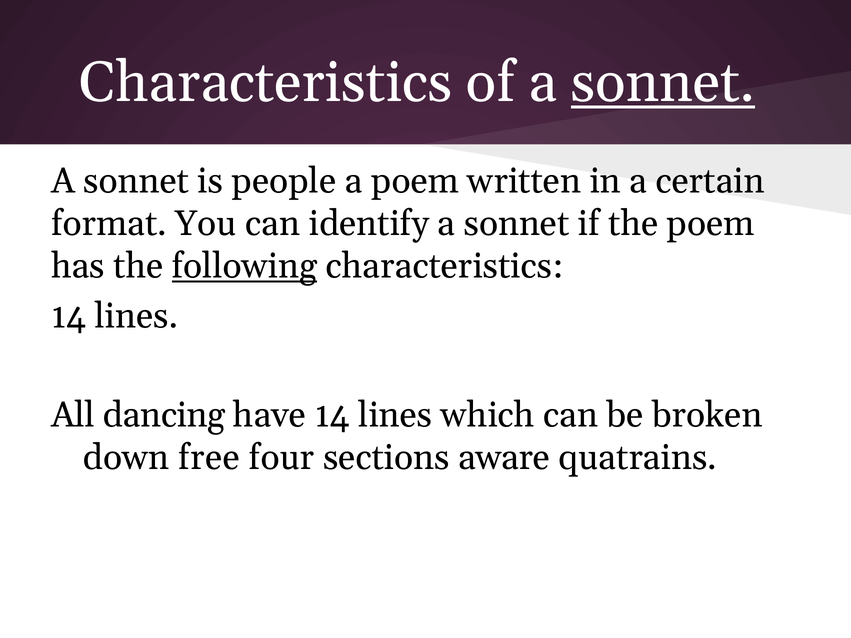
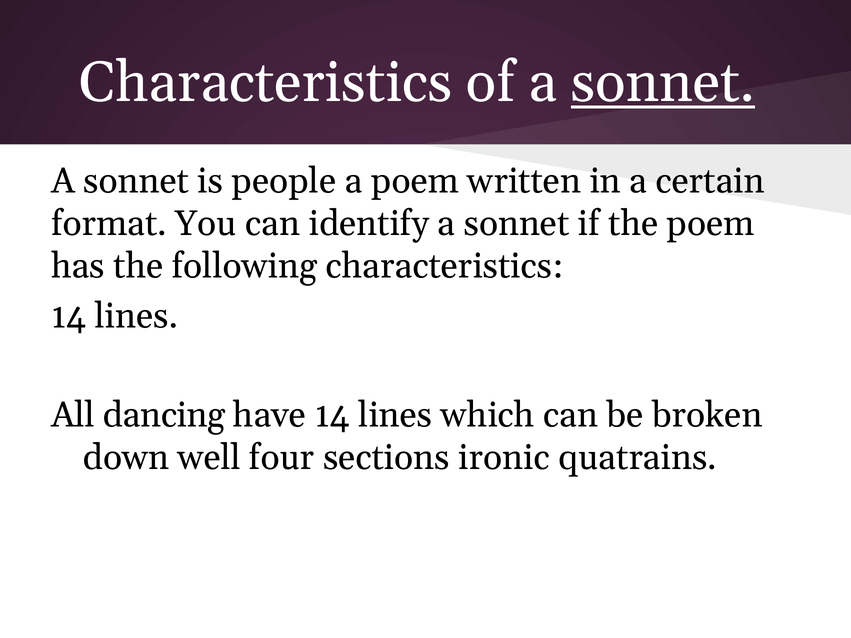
following underline: present -> none
free: free -> well
aware: aware -> ironic
